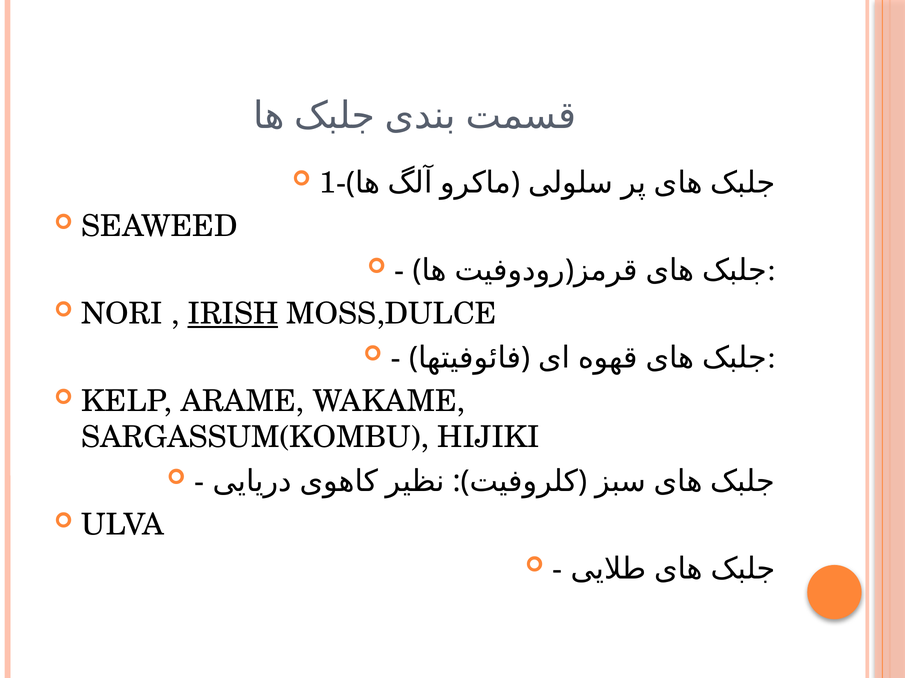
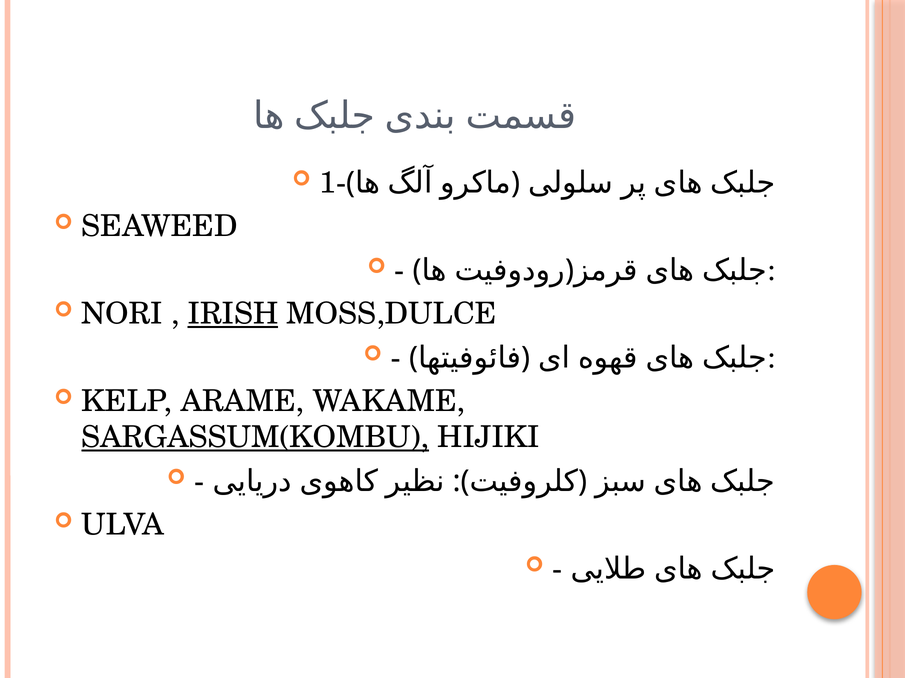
SARGASSUM(KOMBU underline: none -> present
